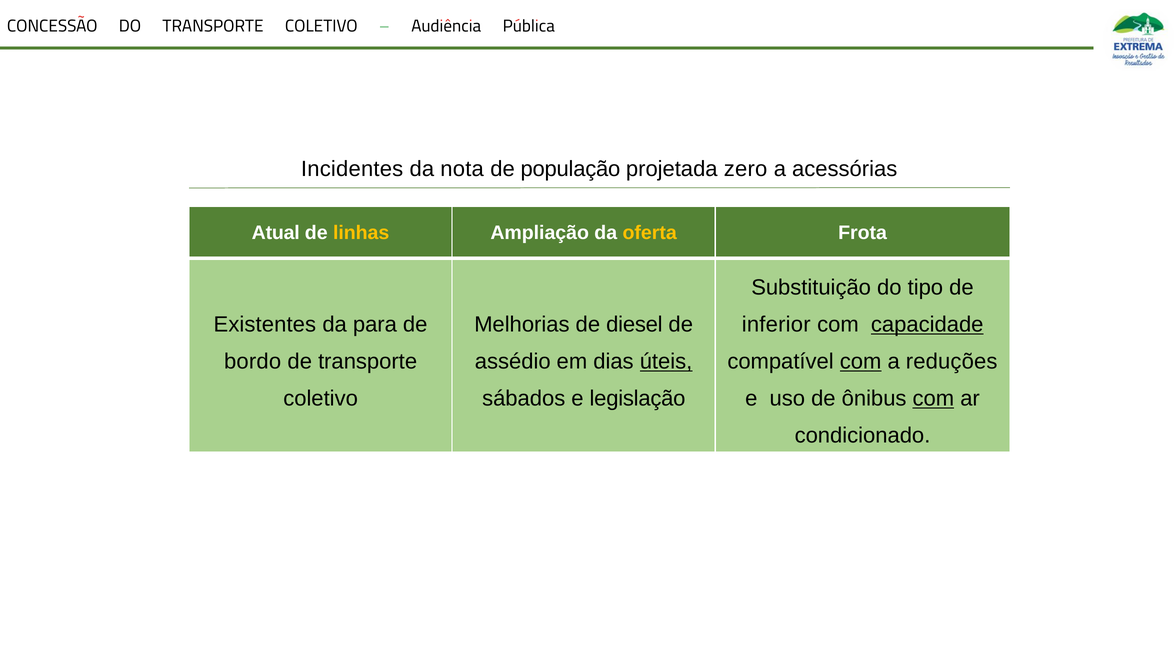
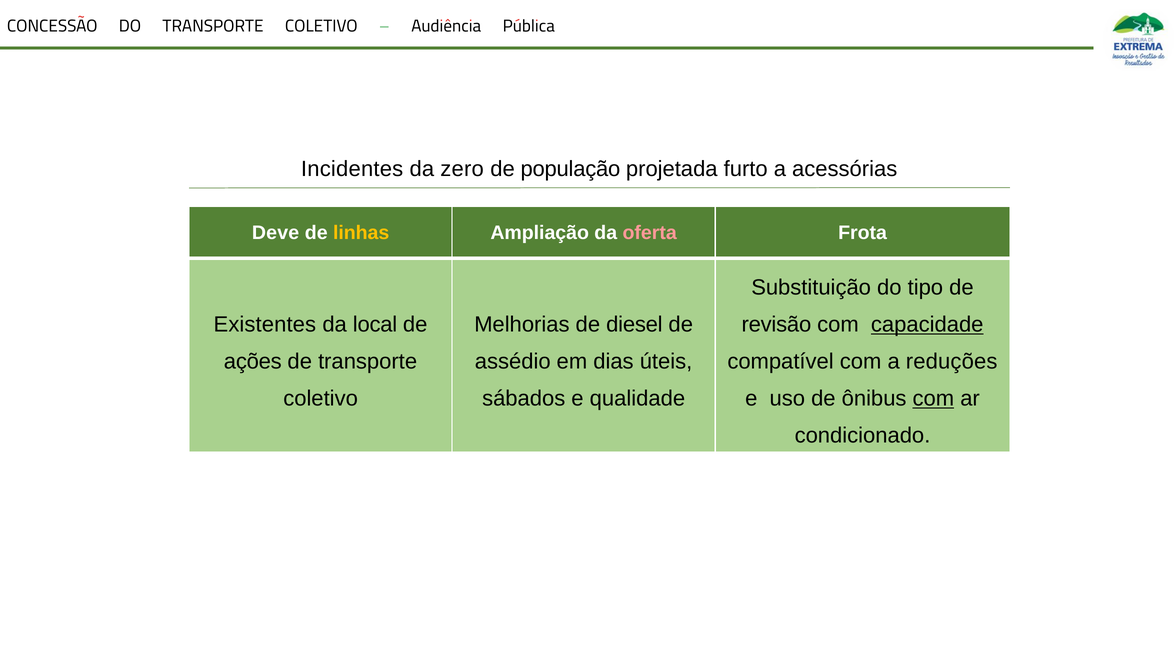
nota: nota -> zero
zero: zero -> furto
Atual: Atual -> Deve
oferta colour: yellow -> pink
para: para -> local
inferior: inferior -> revisão
bordo: bordo -> ações
úteis underline: present -> none
com at (861, 362) underline: present -> none
legislação: legislação -> qualidade
